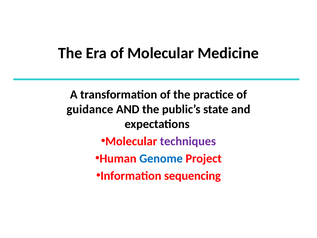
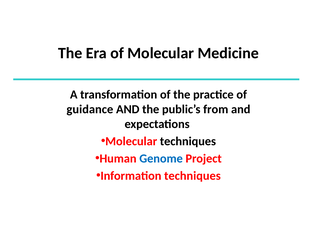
state: state -> from
techniques at (188, 141) colour: purple -> black
Information sequencing: sequencing -> techniques
